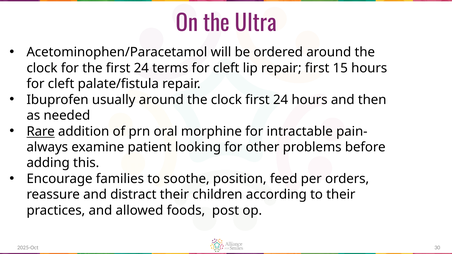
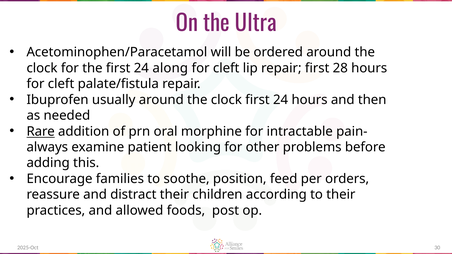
terms: terms -> along
15: 15 -> 28
